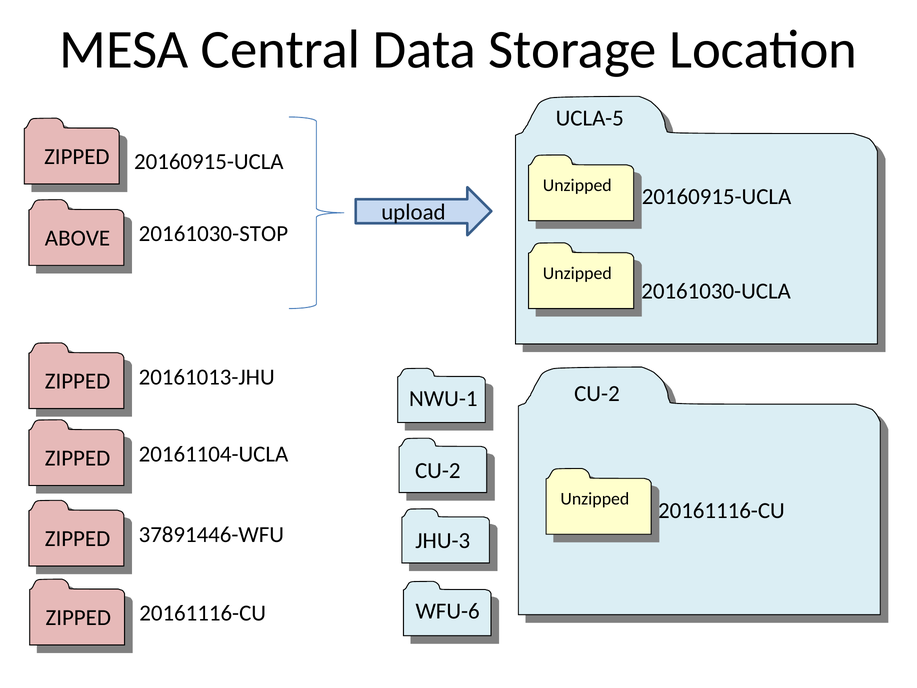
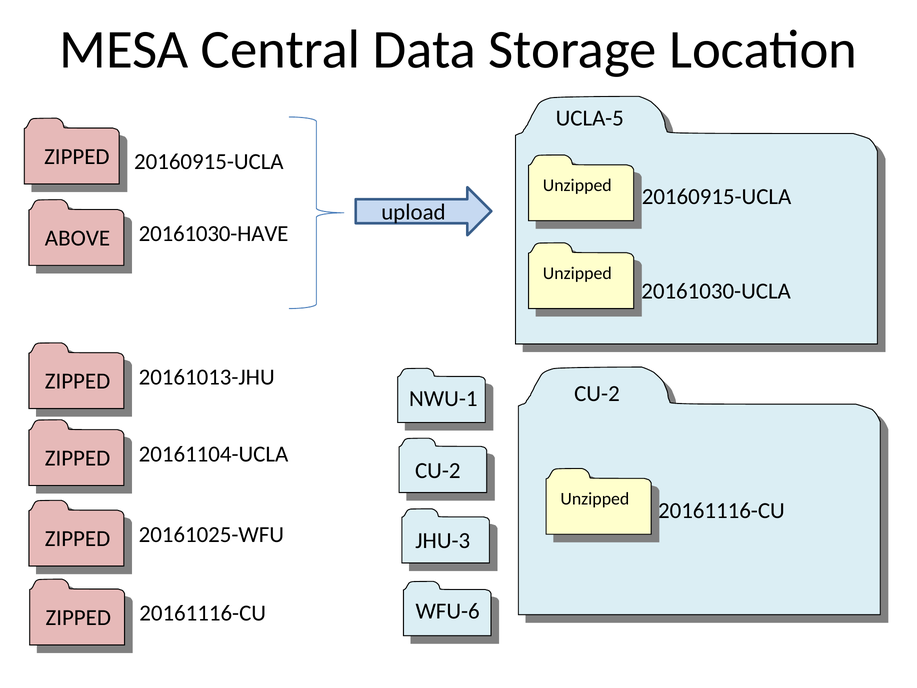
20161030-STOP: 20161030-STOP -> 20161030-HAVE
37891446-WFU: 37891446-WFU -> 20161025-WFU
